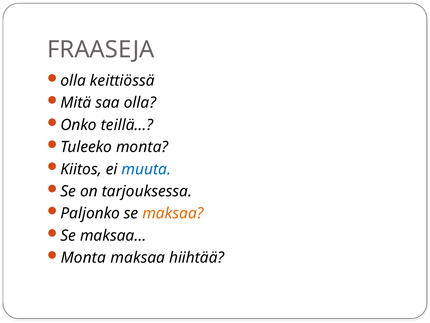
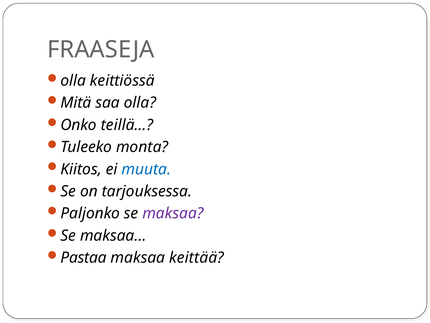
maksaa at (173, 213) colour: orange -> purple
Monta at (83, 257): Monta -> Pastaa
hiihtää: hiihtää -> keittää
